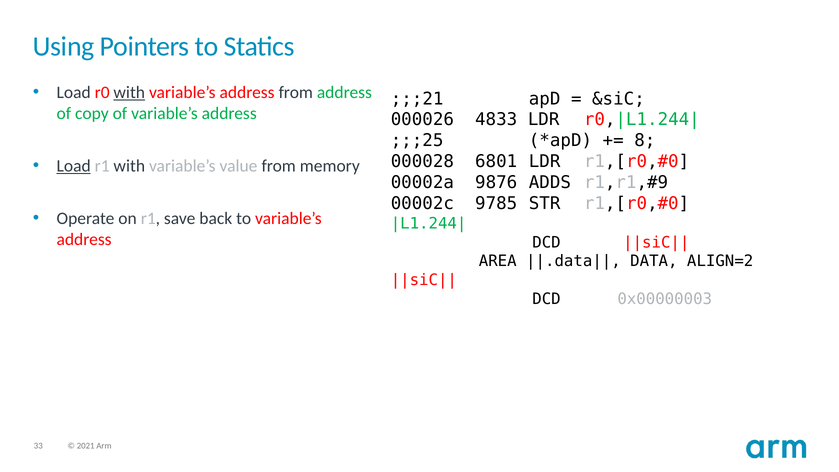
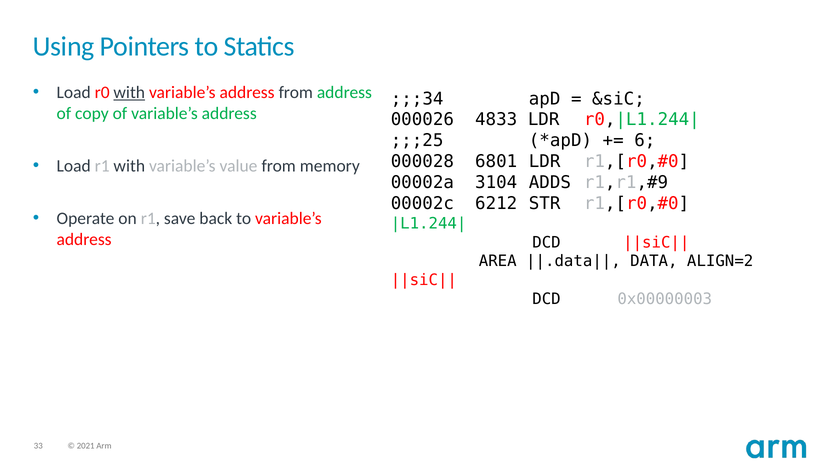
;;;21: ;;;21 -> ;;;34
8: 8 -> 6
Load at (74, 166) underline: present -> none
9876: 9876 -> 3104
9785: 9785 -> 6212
